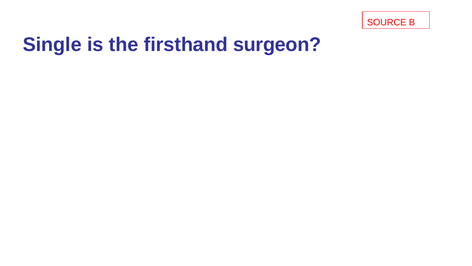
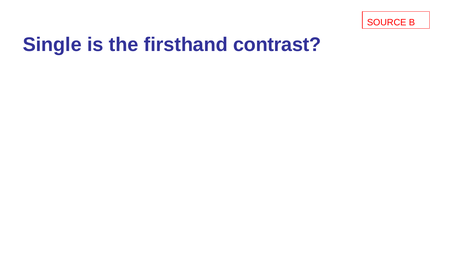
surgeon: surgeon -> contrast
